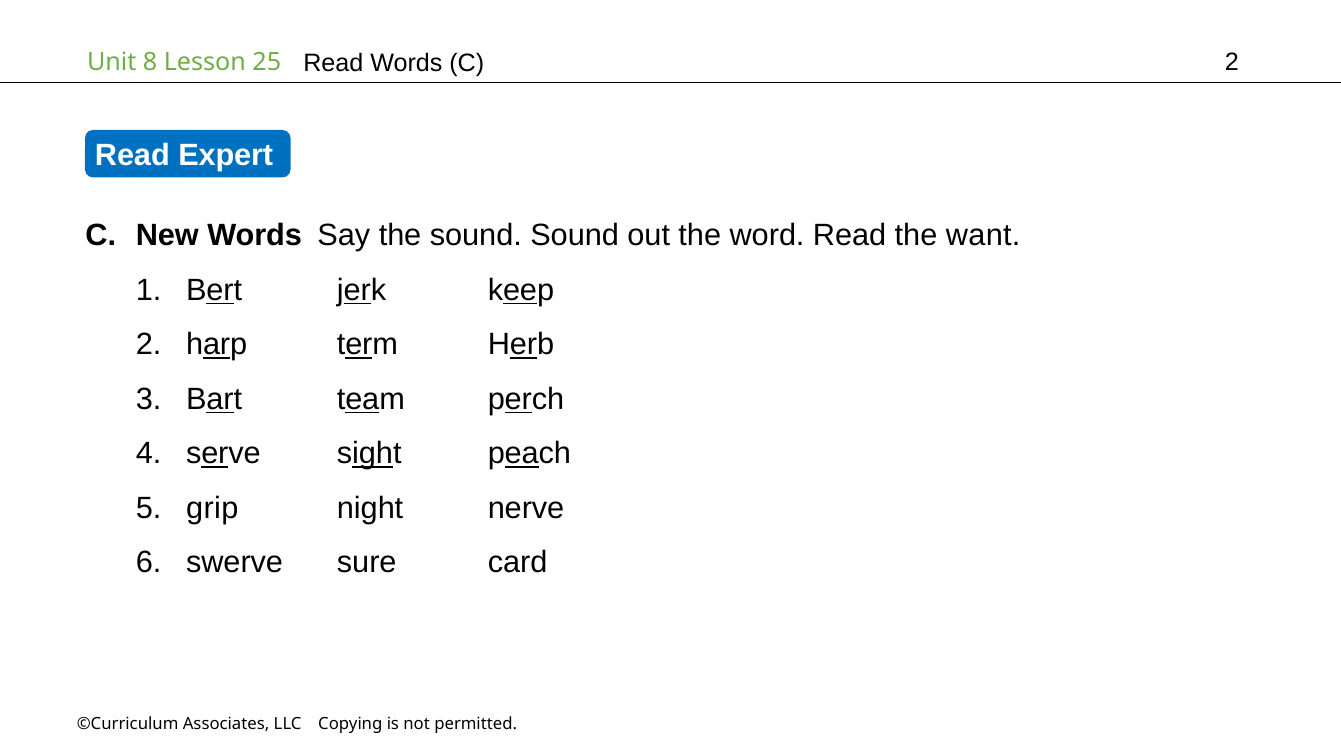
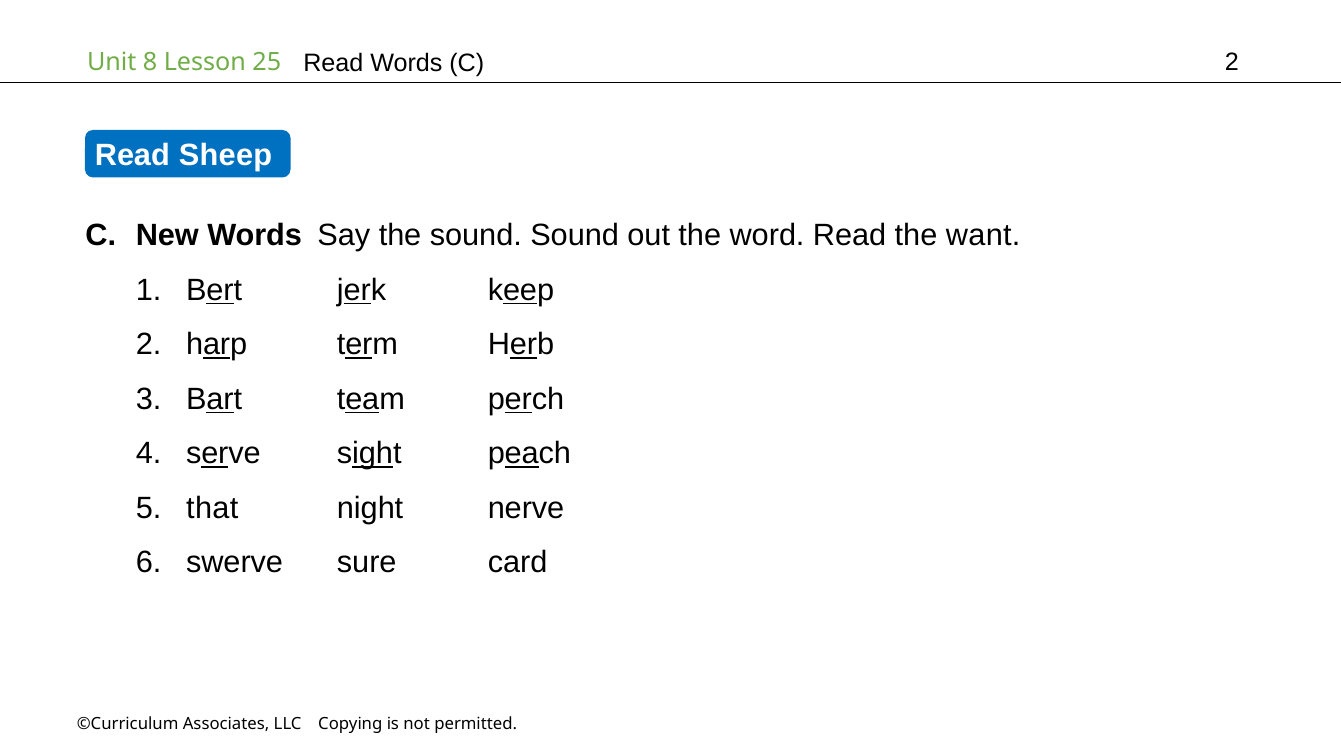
Expert: Expert -> Sheep
grip: grip -> that
